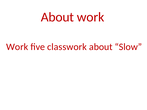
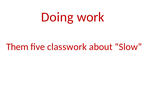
About at (57, 17): About -> Doing
Work at (17, 47): Work -> Them
